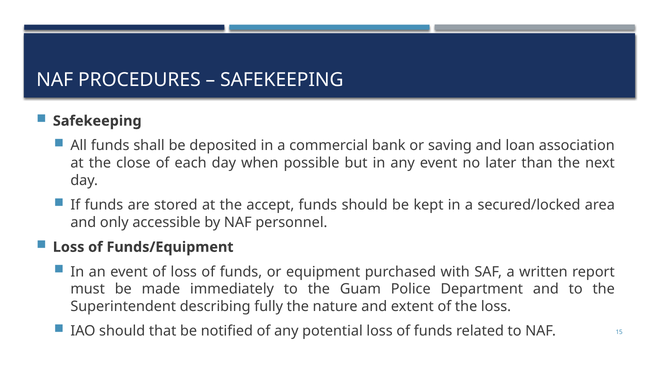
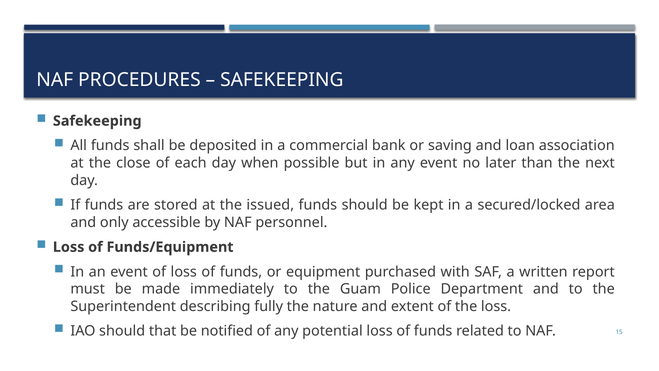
accept: accept -> issued
